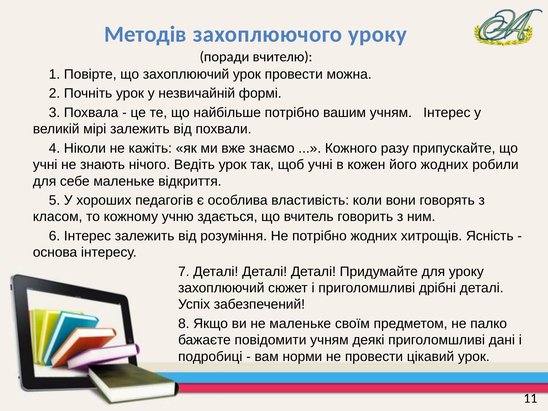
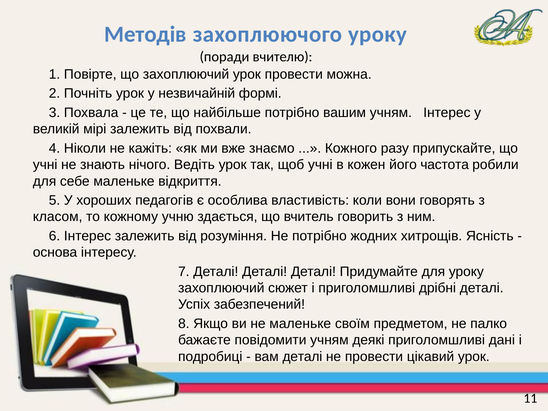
його жодних: жодних -> частота
вам норми: норми -> деталі
